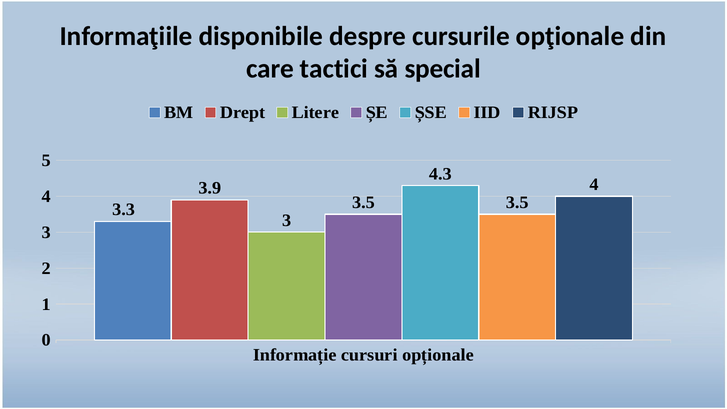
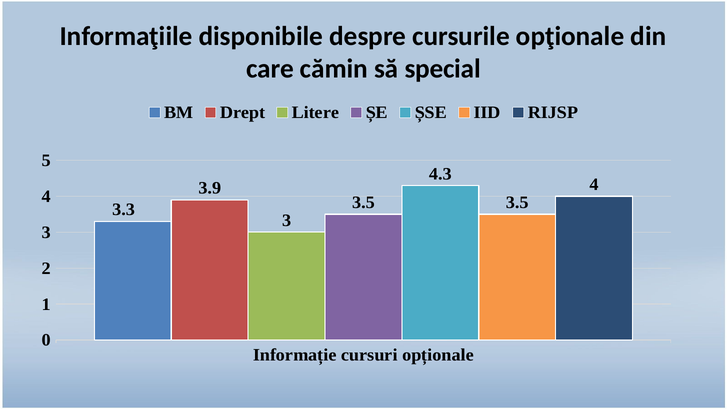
tactici: tactici -> cămin
